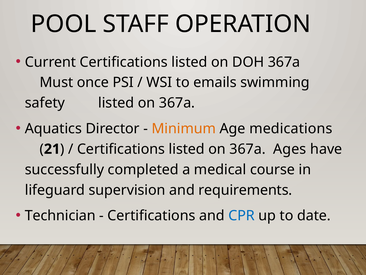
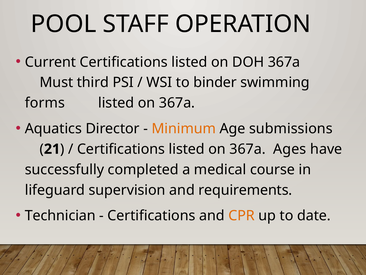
once: once -> third
emails: emails -> binder
safety: safety -> forms
medications: medications -> submissions
CPR colour: blue -> orange
